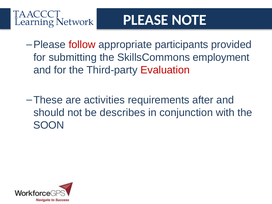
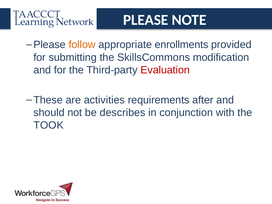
follow colour: red -> orange
participants: participants -> enrollments
employment: employment -> modification
SOON: SOON -> TOOK
